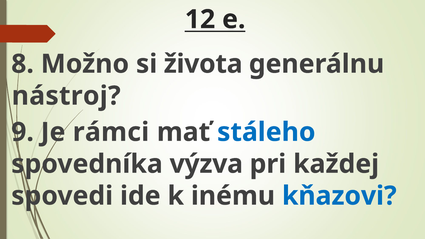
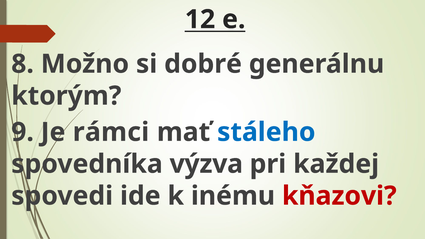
života: života -> dobré
nástroj: nástroj -> ktorým
kňazovi colour: blue -> red
